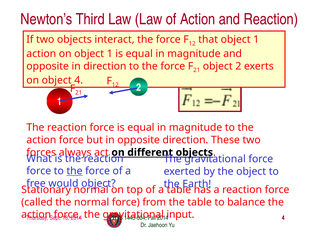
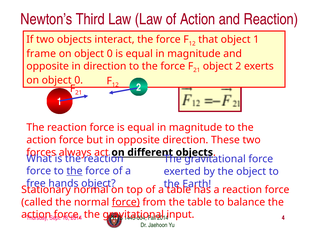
action at (41, 54): action -> frame
1 at (110, 54): 1 -> 0
4 at (79, 80): 4 -> 0
would: would -> hands
force at (126, 202) underline: none -> present
